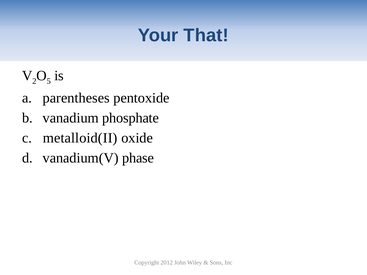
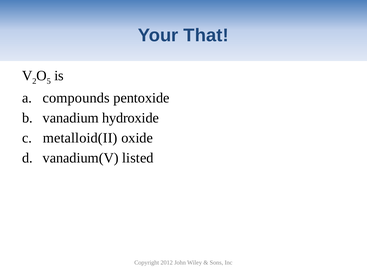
parentheses: parentheses -> compounds
phosphate: phosphate -> hydroxide
phase: phase -> listed
